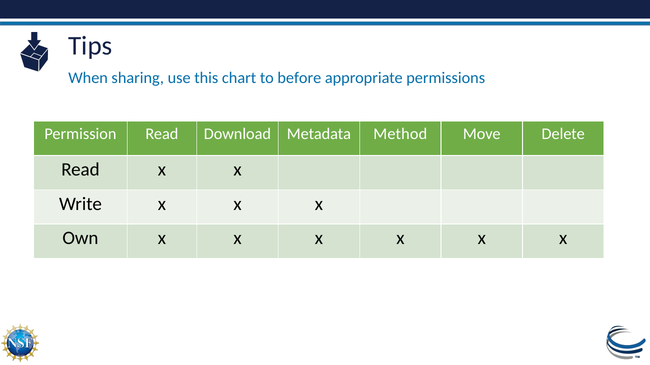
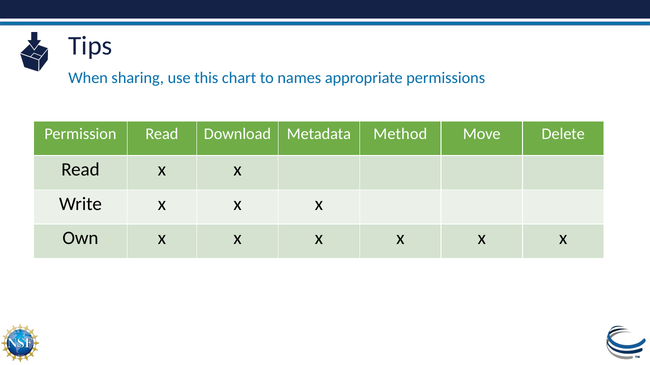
before: before -> names
